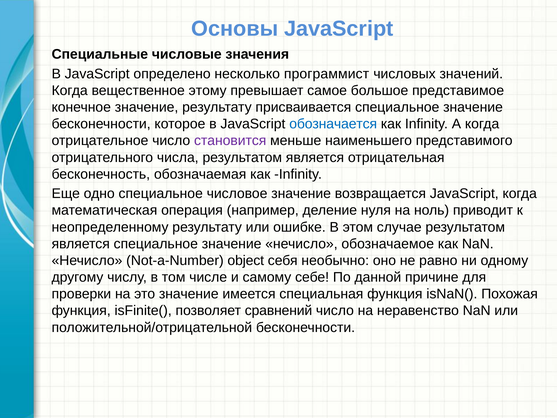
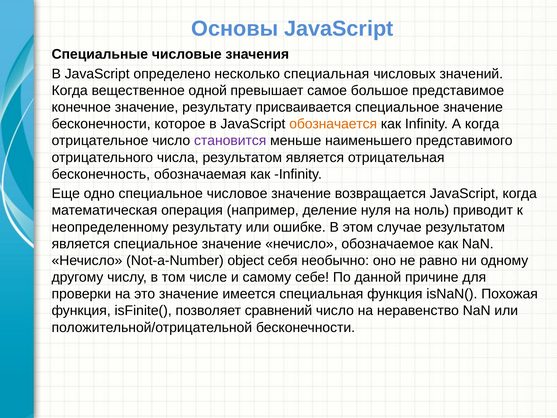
несколько программист: программист -> специальная
этому: этому -> одной
обозначается colour: blue -> orange
